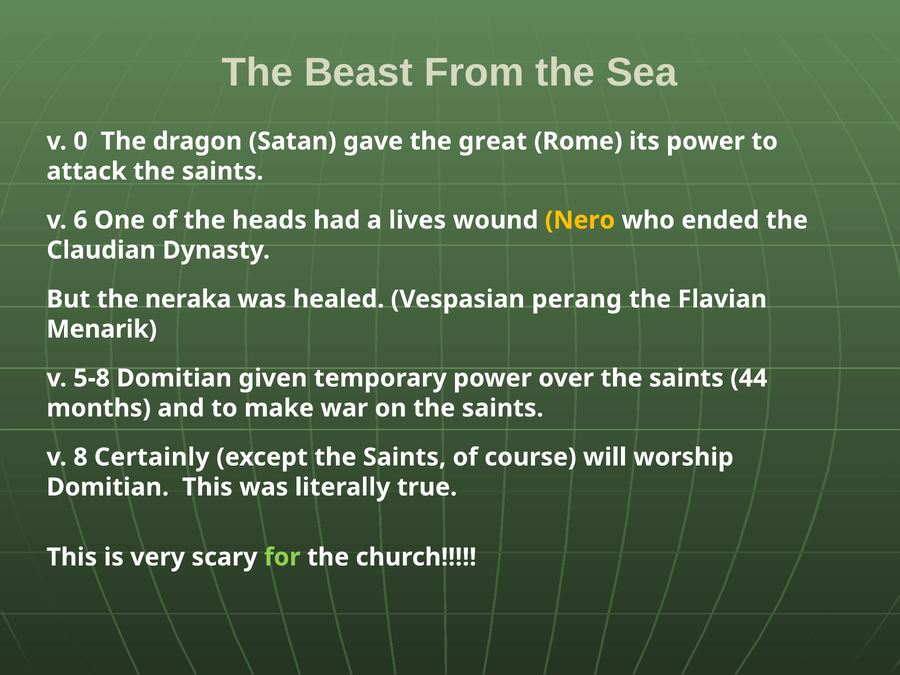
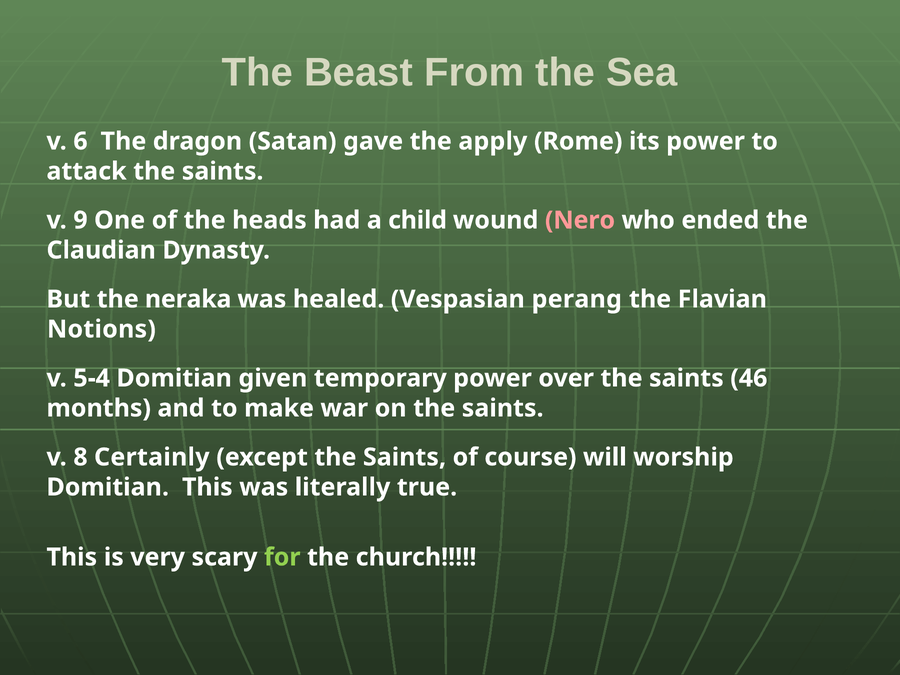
0: 0 -> 6
great: great -> apply
6: 6 -> 9
lives: lives -> child
Nero colour: yellow -> pink
Menarik: Menarik -> Notions
5-8: 5-8 -> 5-4
44: 44 -> 46
